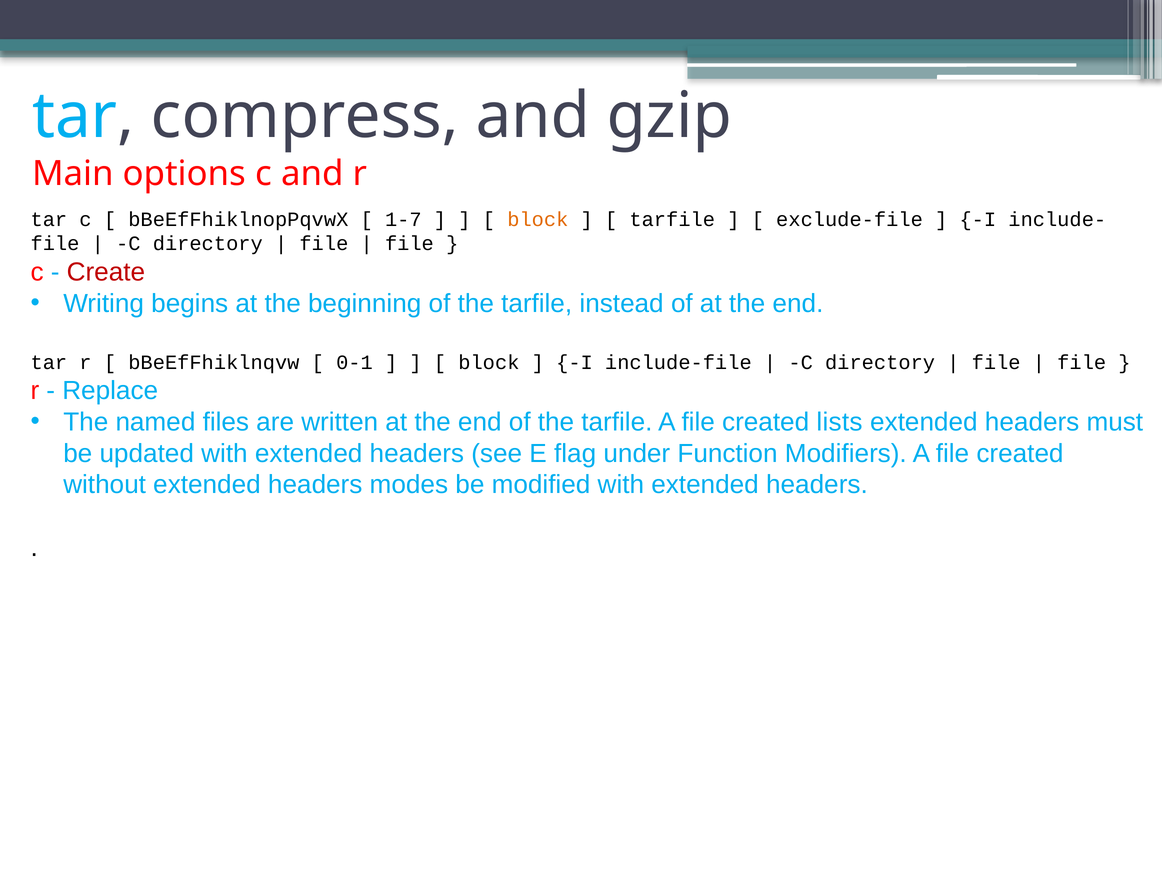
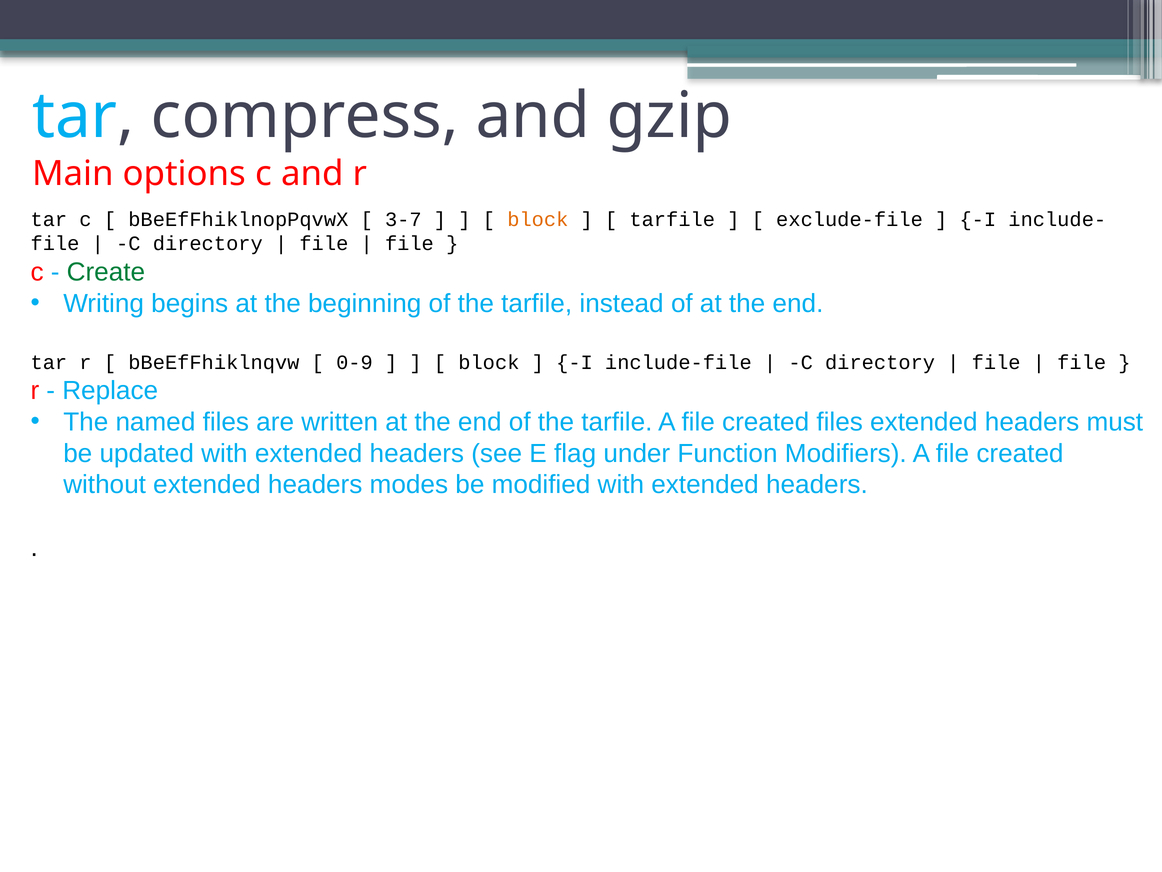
1-7: 1-7 -> 3-7
Create colour: red -> green
0-1: 0-1 -> 0-9
created lists: lists -> files
